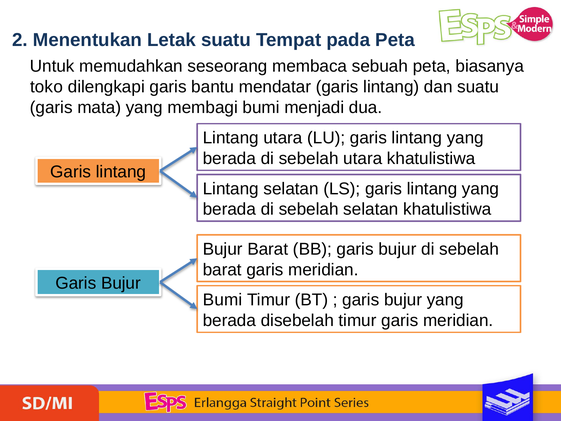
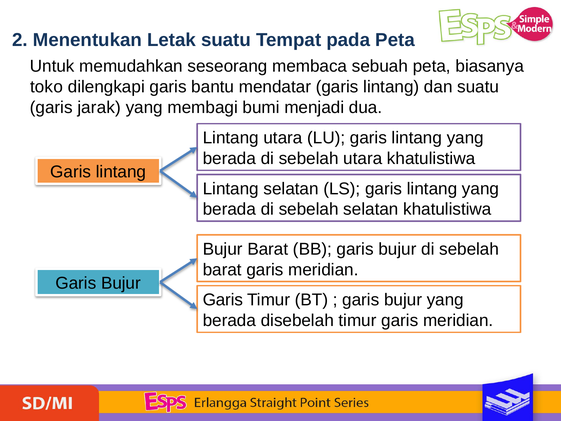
mata: mata -> jarak
Bumi at (223, 300): Bumi -> Garis
